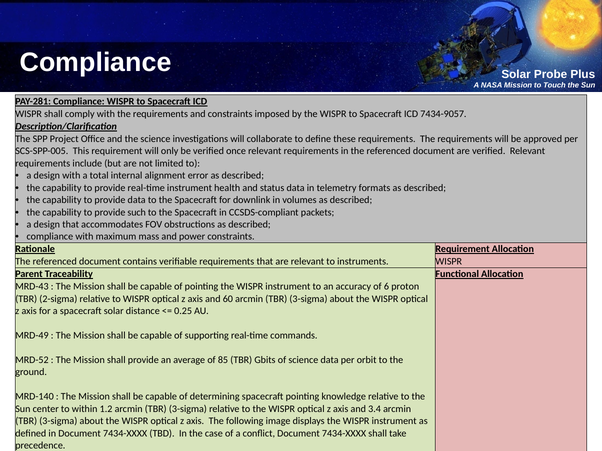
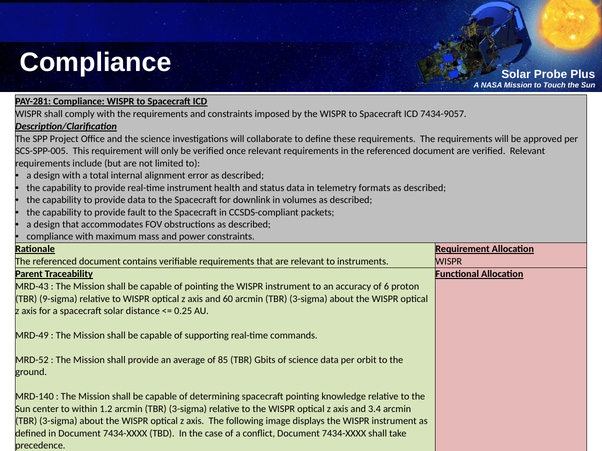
such: such -> fault
2-sigma: 2-sigma -> 9-sigma
